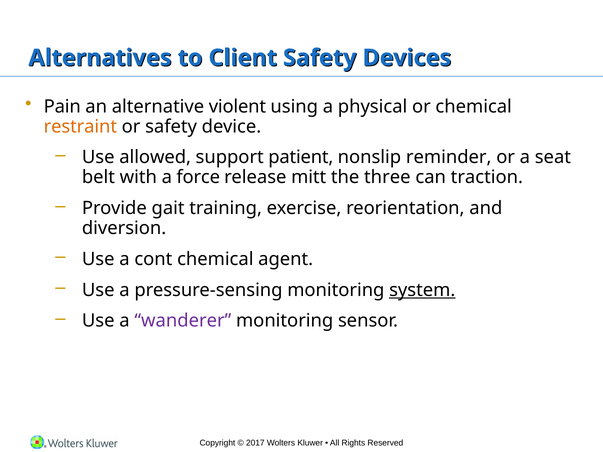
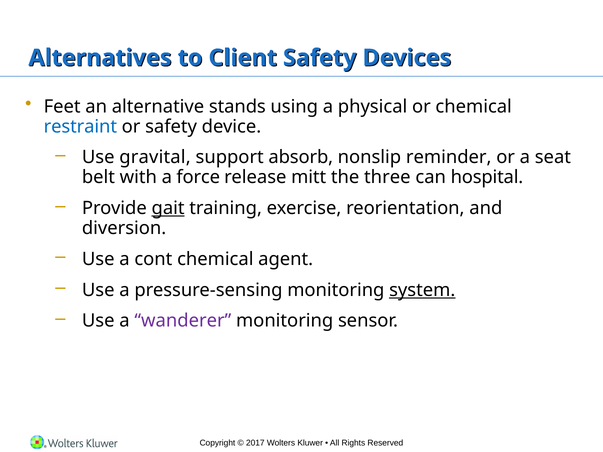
Pain: Pain -> Feet
violent: violent -> stands
restraint colour: orange -> blue
allowed: allowed -> gravital
patient: patient -> absorb
traction: traction -> hospital
gait underline: none -> present
